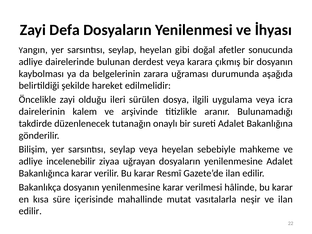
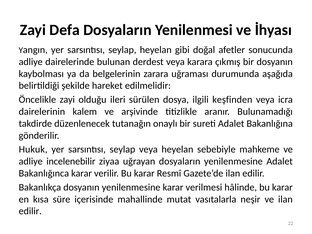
uygulama: uygulama -> keşfinden
Bilişim: Bilişim -> Hukuk
